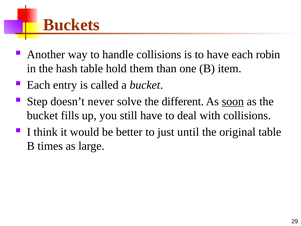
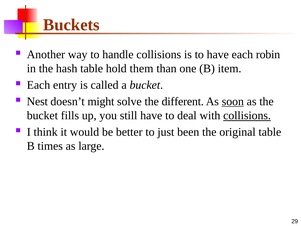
Step: Step -> Nest
never: never -> might
collisions at (247, 115) underline: none -> present
until: until -> been
